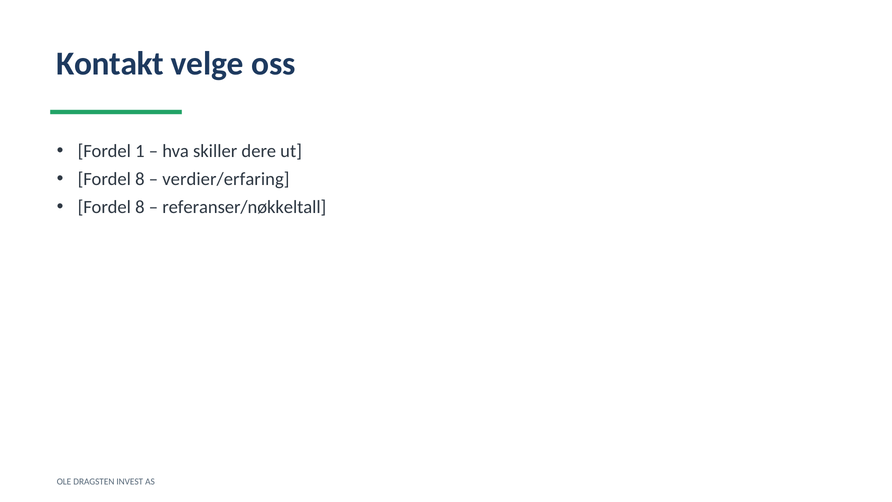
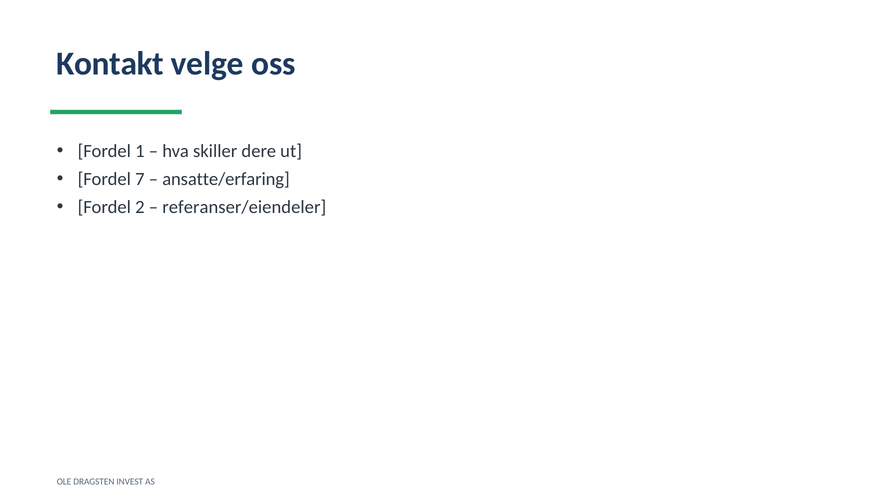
8 at (140, 179): 8 -> 7
verdier/erfaring: verdier/erfaring -> ansatte/erfaring
8 at (140, 207): 8 -> 2
referanser/nøkkeltall: referanser/nøkkeltall -> referanser/eiendeler
